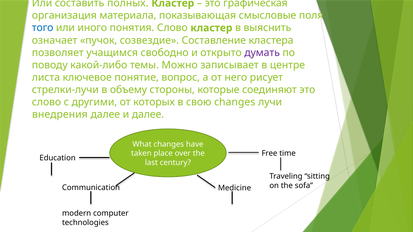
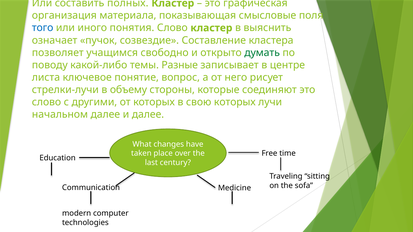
думать colour: purple -> green
Можно: Можно -> Разные
свою changes: changes -> которых
внедрения: внедрения -> начальном
